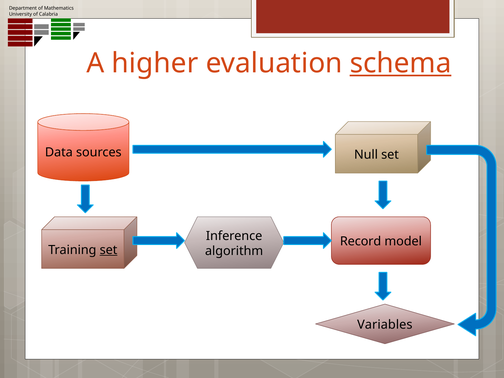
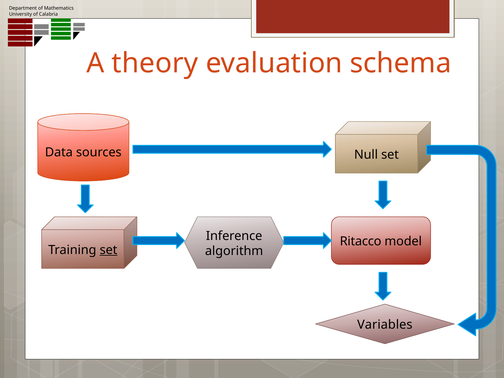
higher: higher -> theory
schema underline: present -> none
Record: Record -> Ritacco
